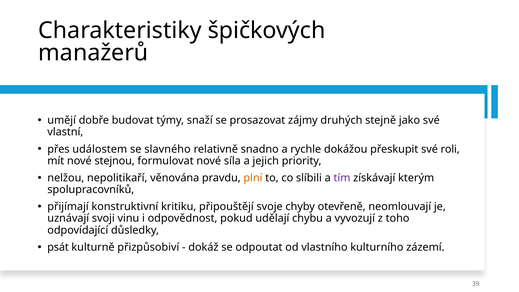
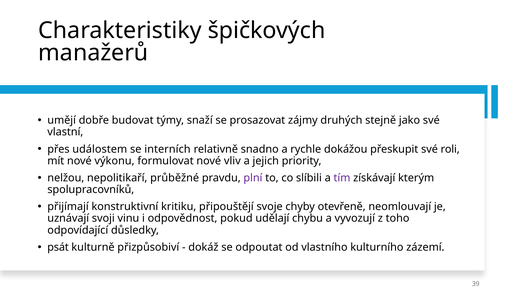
slavného: slavného -> interních
stejnou: stejnou -> výkonu
síla: síla -> vliv
věnována: věnována -> průběžné
plní colour: orange -> purple
